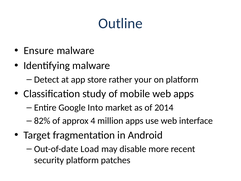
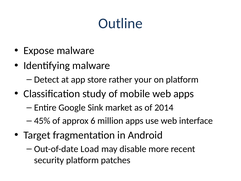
Ensure: Ensure -> Expose
Into: Into -> Sink
82%: 82% -> 45%
4: 4 -> 6
